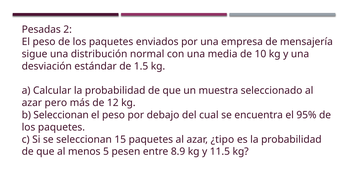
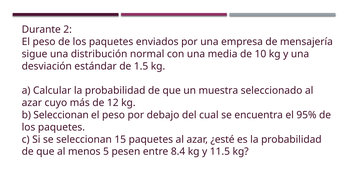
Pesadas: Pesadas -> Durante
pero: pero -> cuyo
¿tipo: ¿tipo -> ¿esté
8.9: 8.9 -> 8.4
